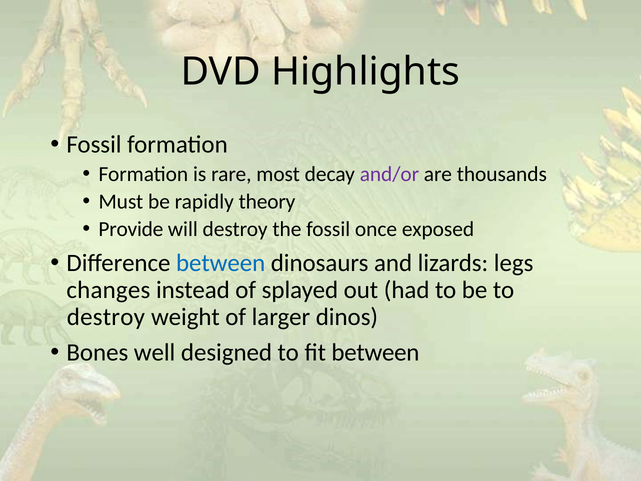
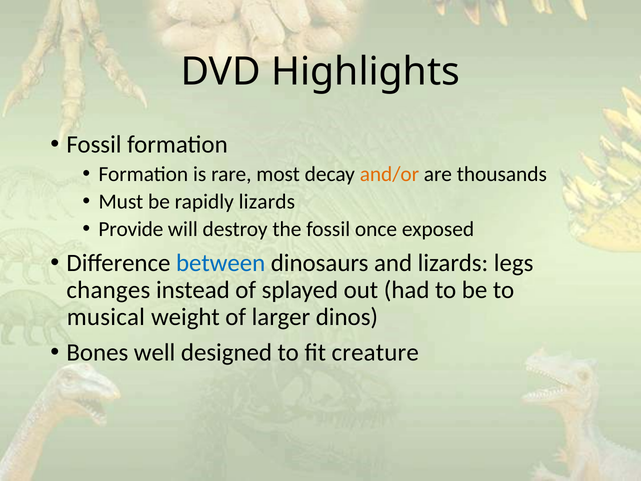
and/or colour: purple -> orange
rapidly theory: theory -> lizards
destroy at (106, 317): destroy -> musical
fit between: between -> creature
